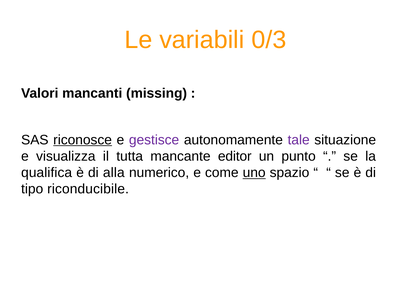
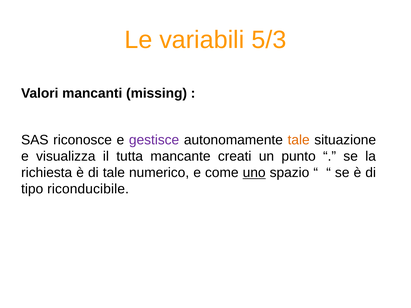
0/3: 0/3 -> 5/3
riconosce underline: present -> none
tale at (299, 140) colour: purple -> orange
editor: editor -> creati
qualifica: qualifica -> richiesta
di alla: alla -> tale
